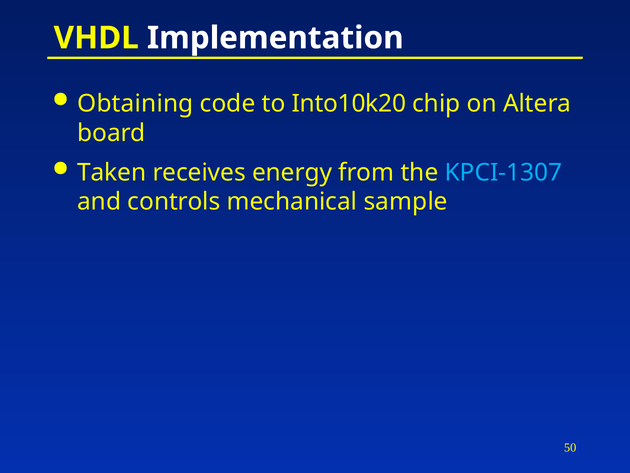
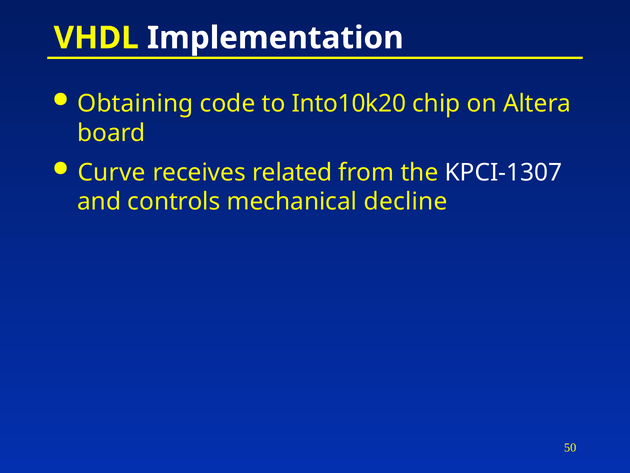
Taken: Taken -> Curve
energy: energy -> related
KPCI-1307 colour: light blue -> white
sample: sample -> decline
